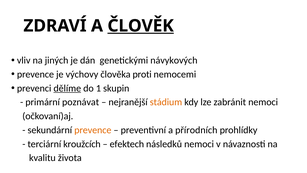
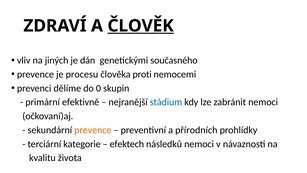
návykových: návykových -> současného
výchovy: výchovy -> procesu
dělíme underline: present -> none
1: 1 -> 0
poznávat: poznávat -> efektivně
stádium colour: orange -> blue
kroužcích: kroužcích -> kategorie
